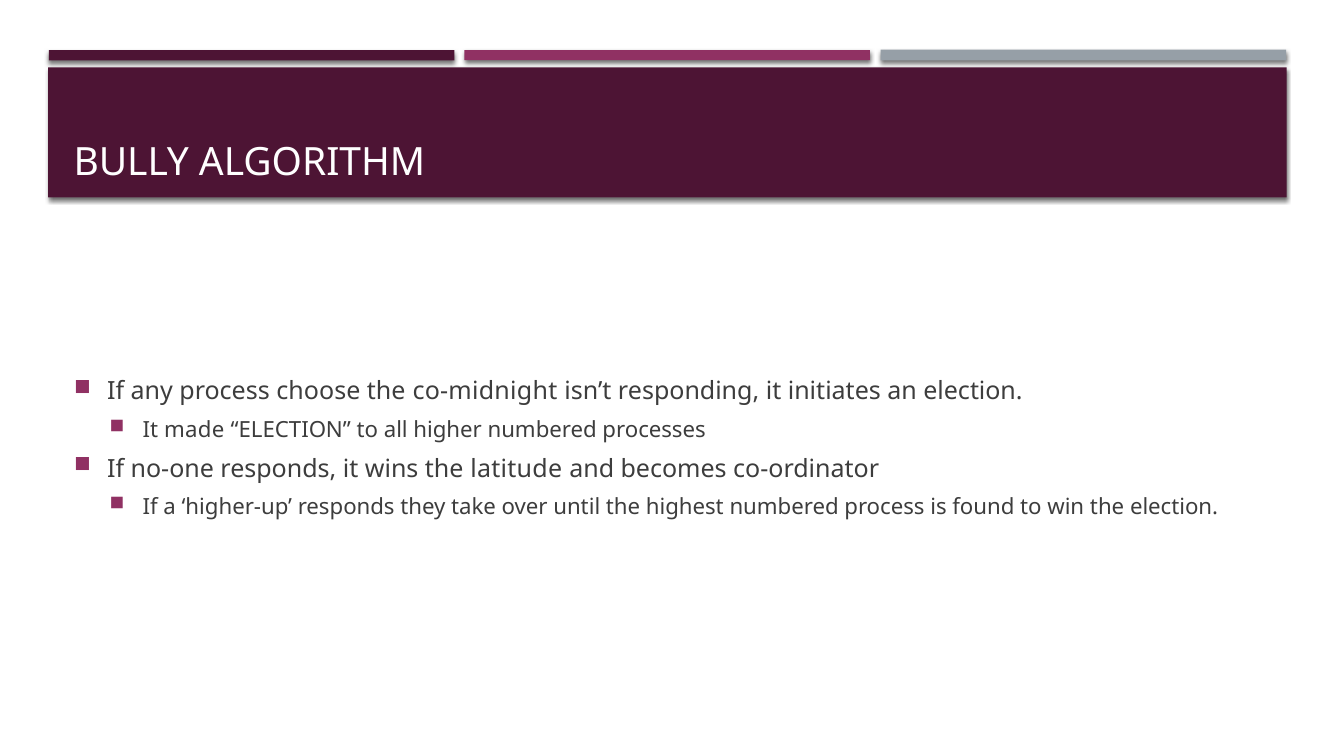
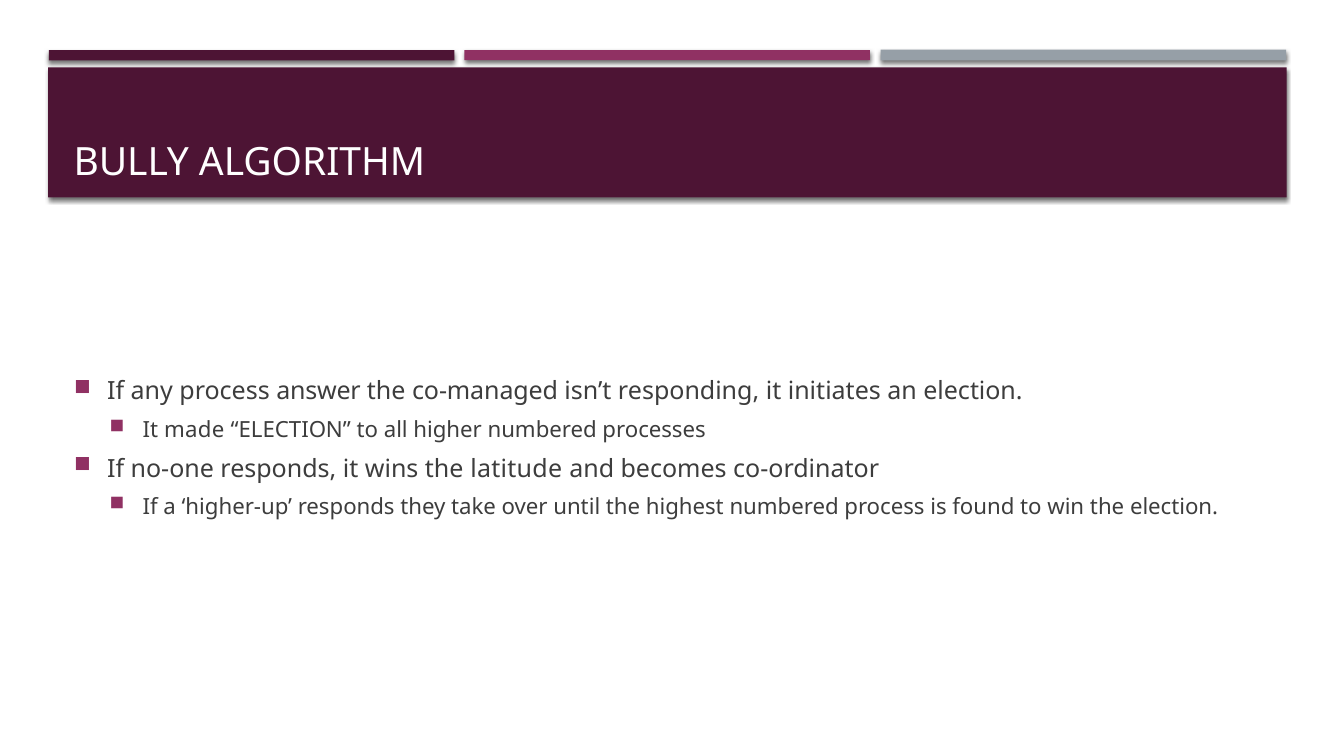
choose: choose -> answer
co-midnight: co-midnight -> co-managed
